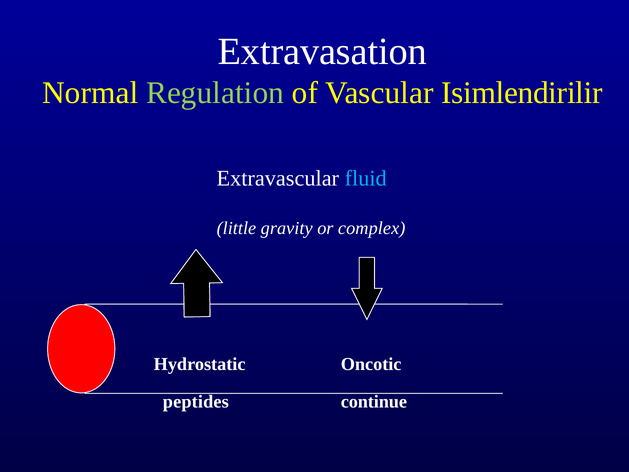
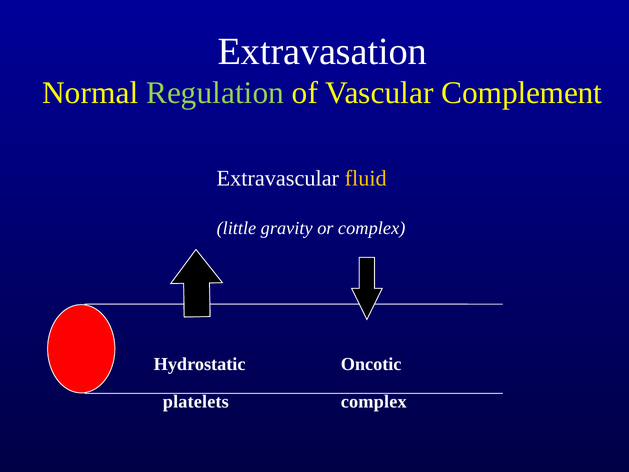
Isimlendirilir: Isimlendirilir -> Complement
fluid colour: light blue -> yellow
peptides: peptides -> platelets
continue at (374, 402): continue -> complex
